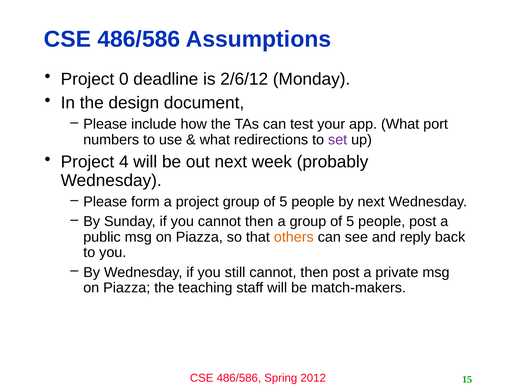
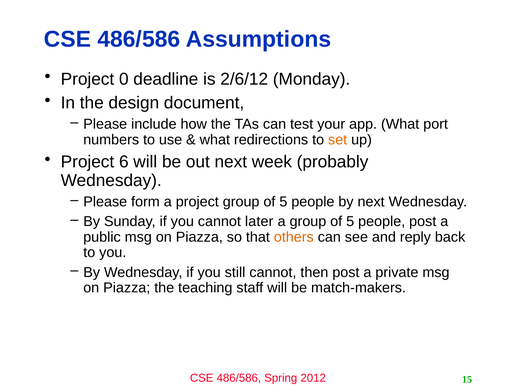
set colour: purple -> orange
4: 4 -> 6
you cannot then: then -> later
